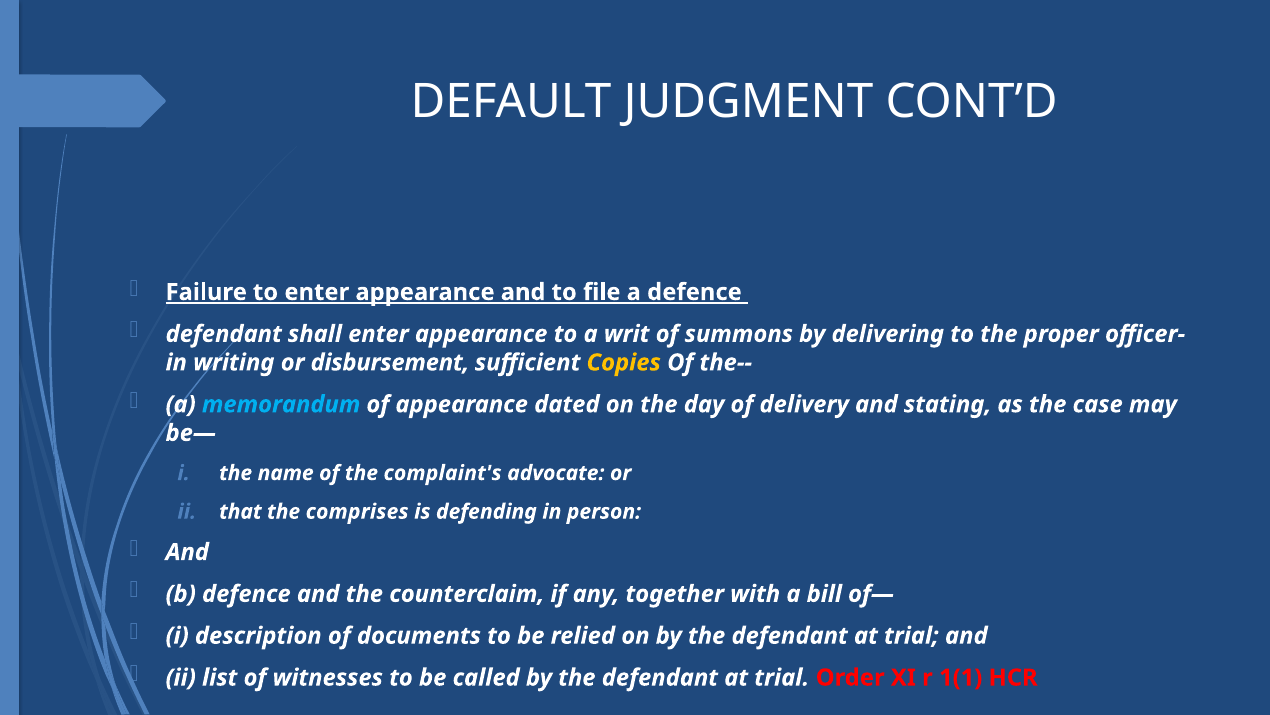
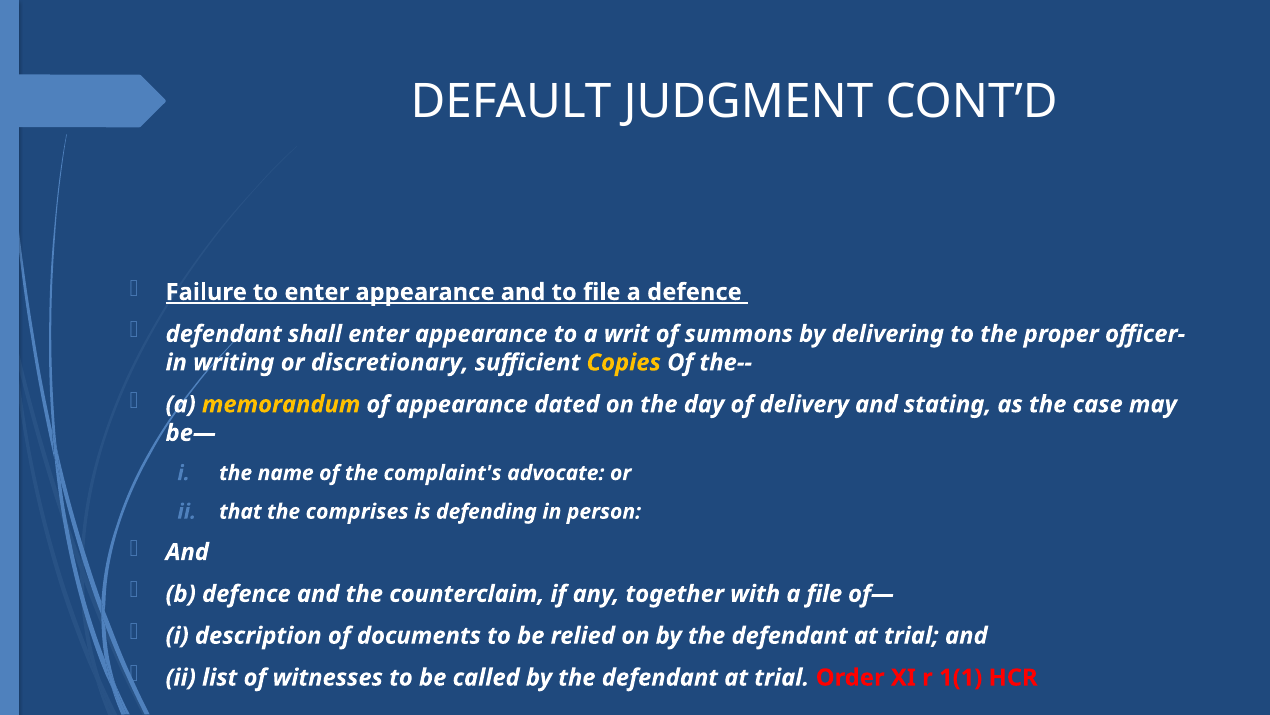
disbursement: disbursement -> discretionary
memorandum colour: light blue -> yellow
a bill: bill -> file
